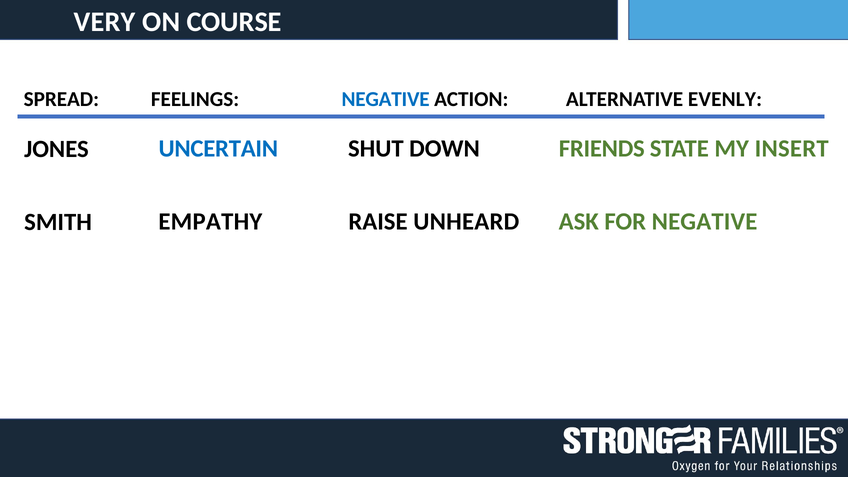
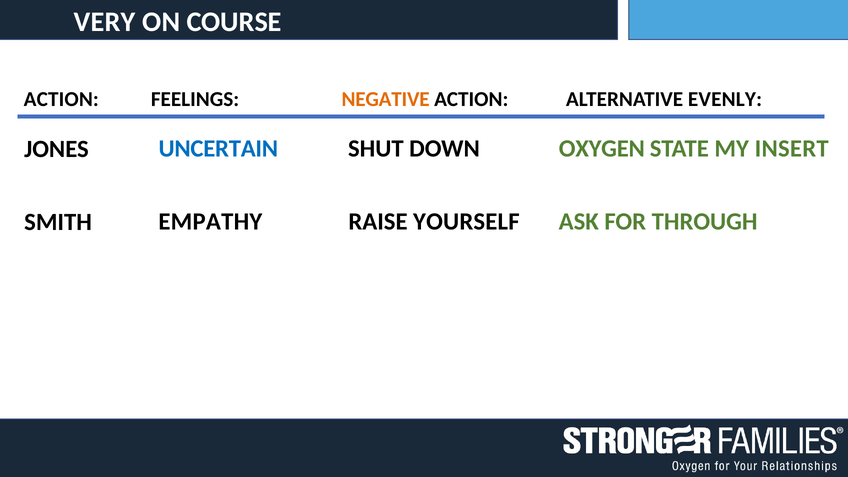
SPREAD at (61, 99): SPREAD -> ACTION
NEGATIVE at (386, 99) colour: blue -> orange
FRIENDS: FRIENDS -> OXYGEN
UNHEARD: UNHEARD -> YOURSELF
FOR NEGATIVE: NEGATIVE -> THROUGH
